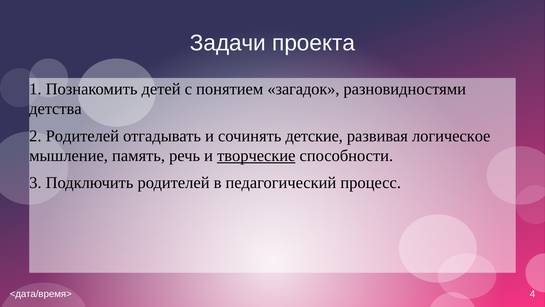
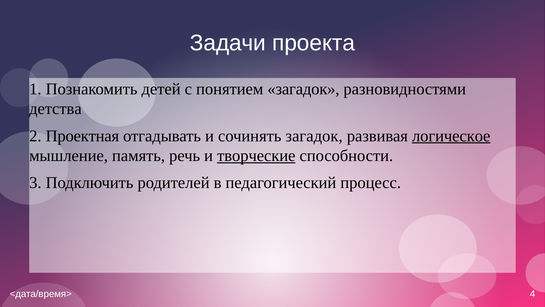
2 Родителей: Родителей -> Проектная
сочинять детские: детские -> загадок
логическое underline: none -> present
